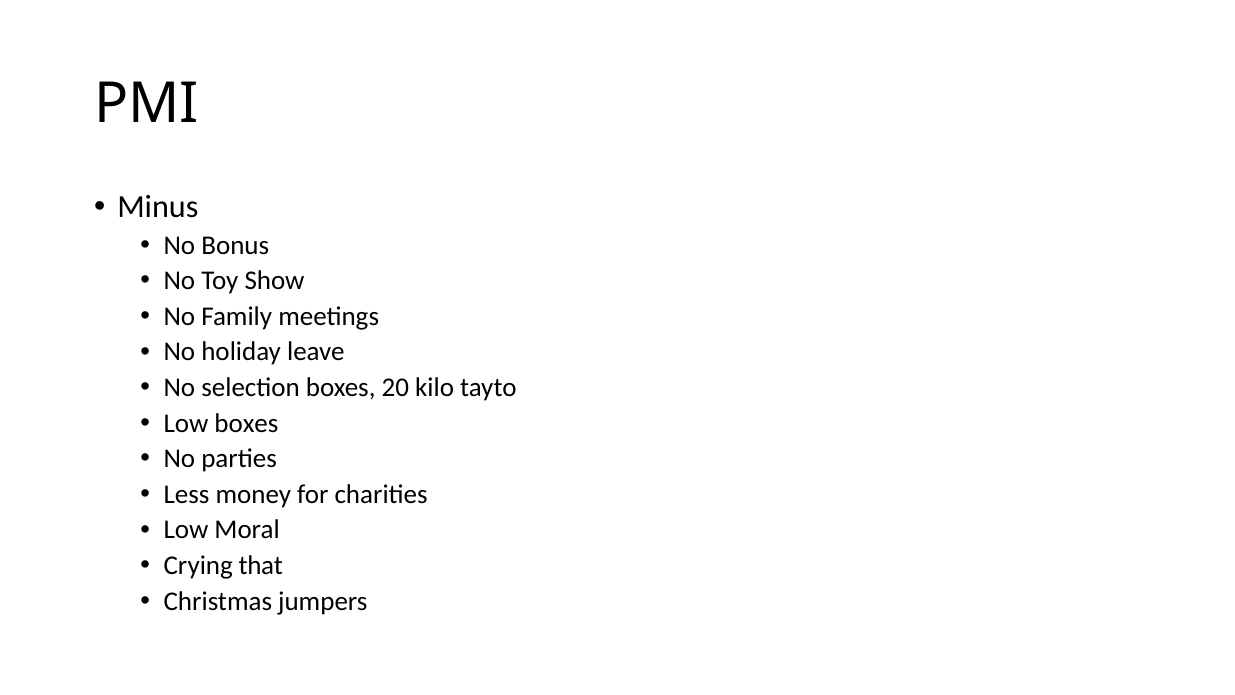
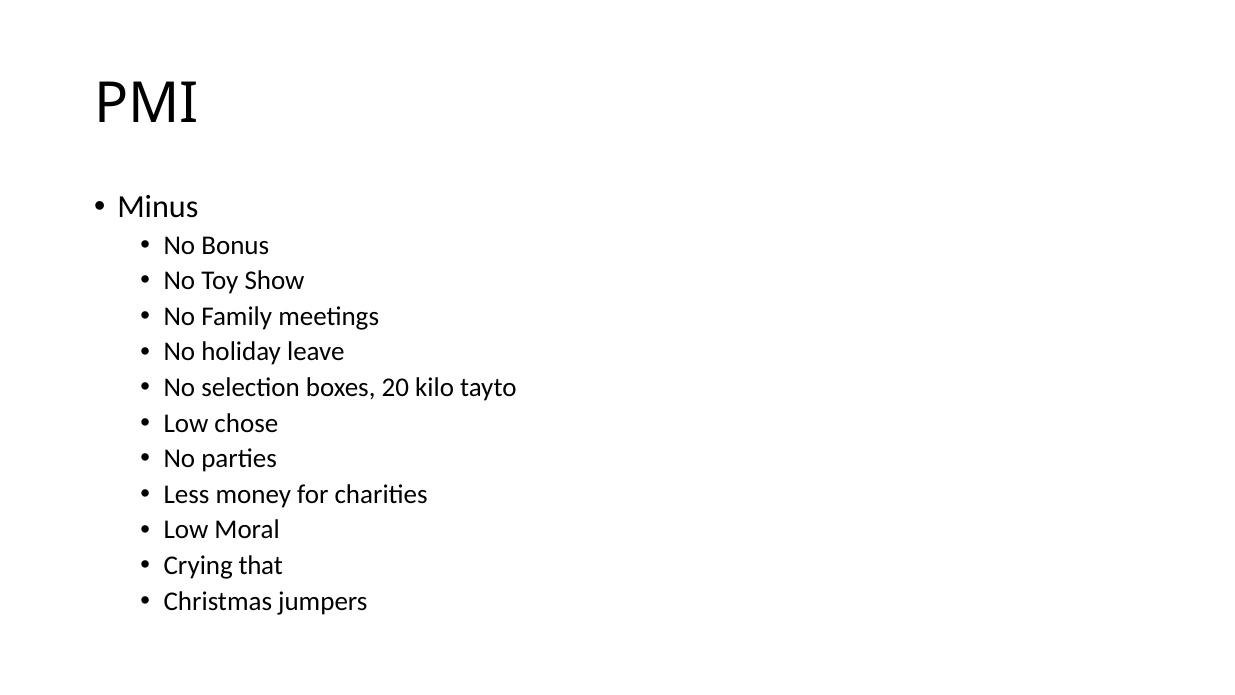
Low boxes: boxes -> chose
